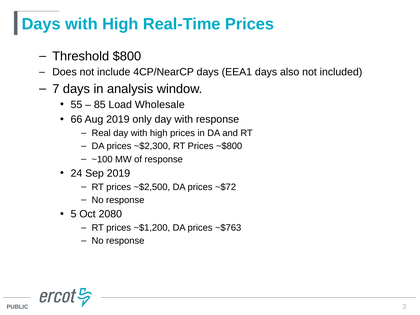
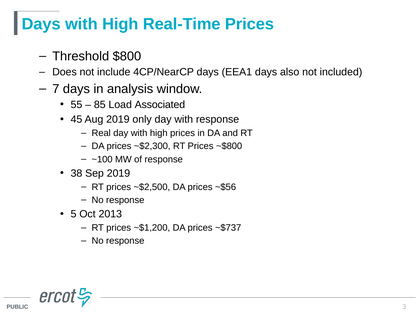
Wholesale: Wholesale -> Associated
66: 66 -> 45
24: 24 -> 38
~$72: ~$72 -> ~$56
2080: 2080 -> 2013
~$763: ~$763 -> ~$737
